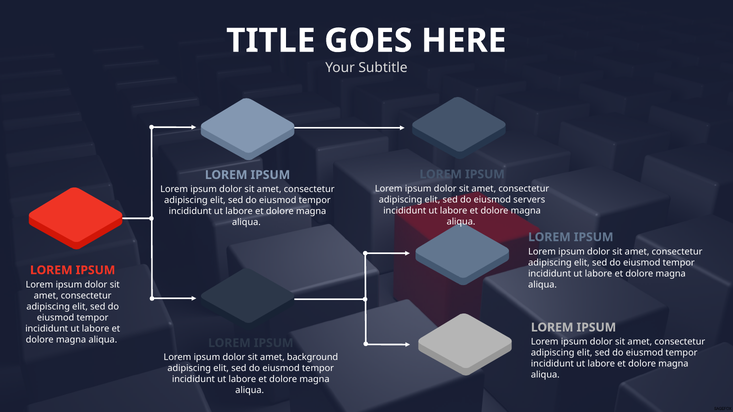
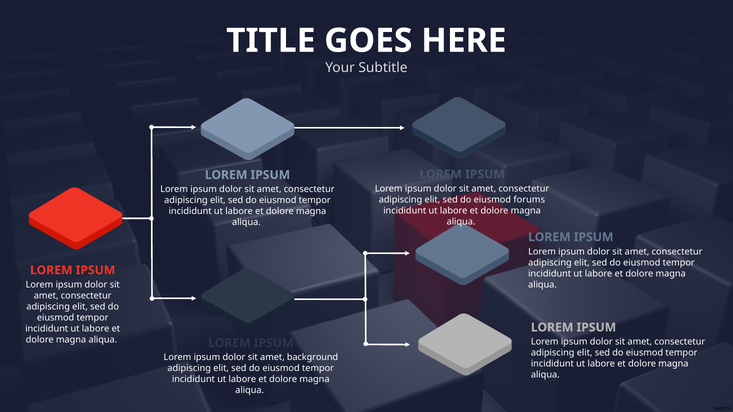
servers: servers -> forums
